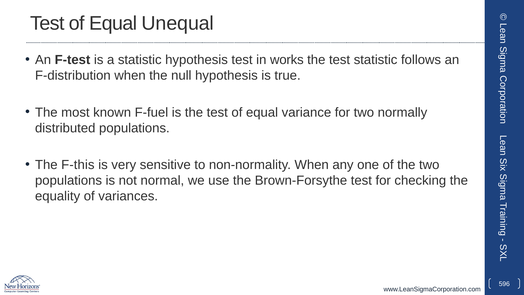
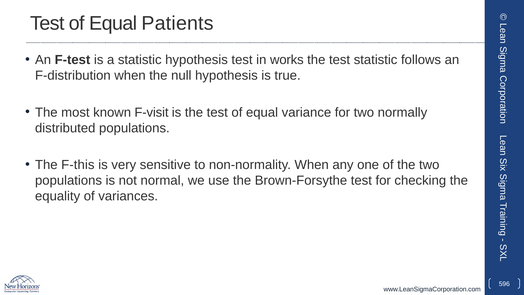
Unequal: Unequal -> Patients
F-fuel: F-fuel -> F-visit
